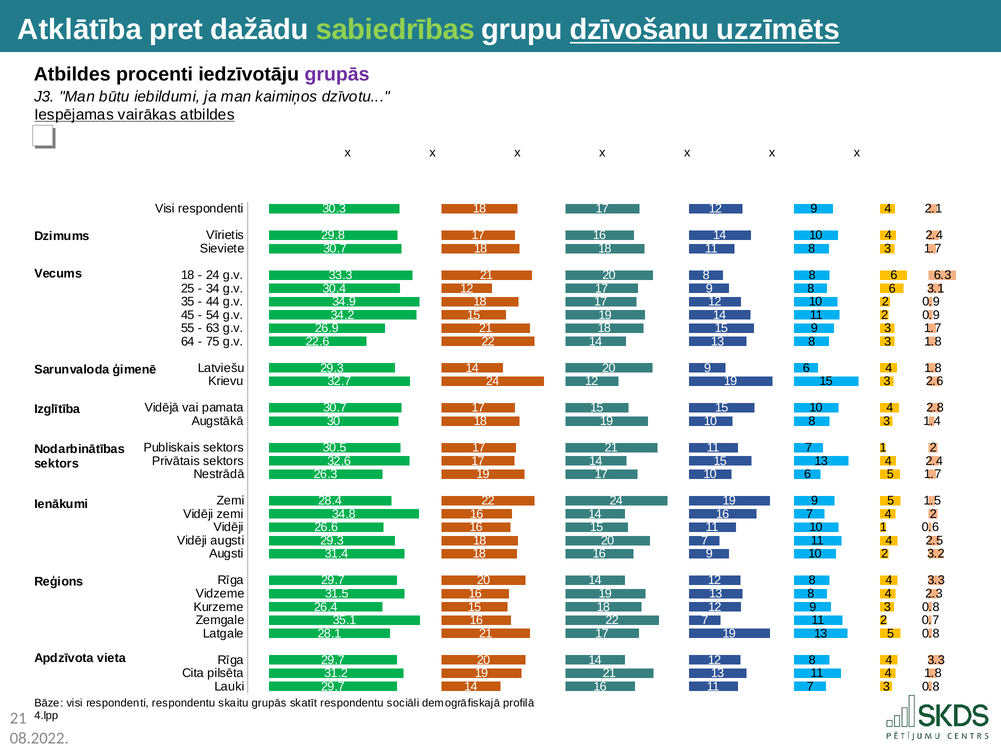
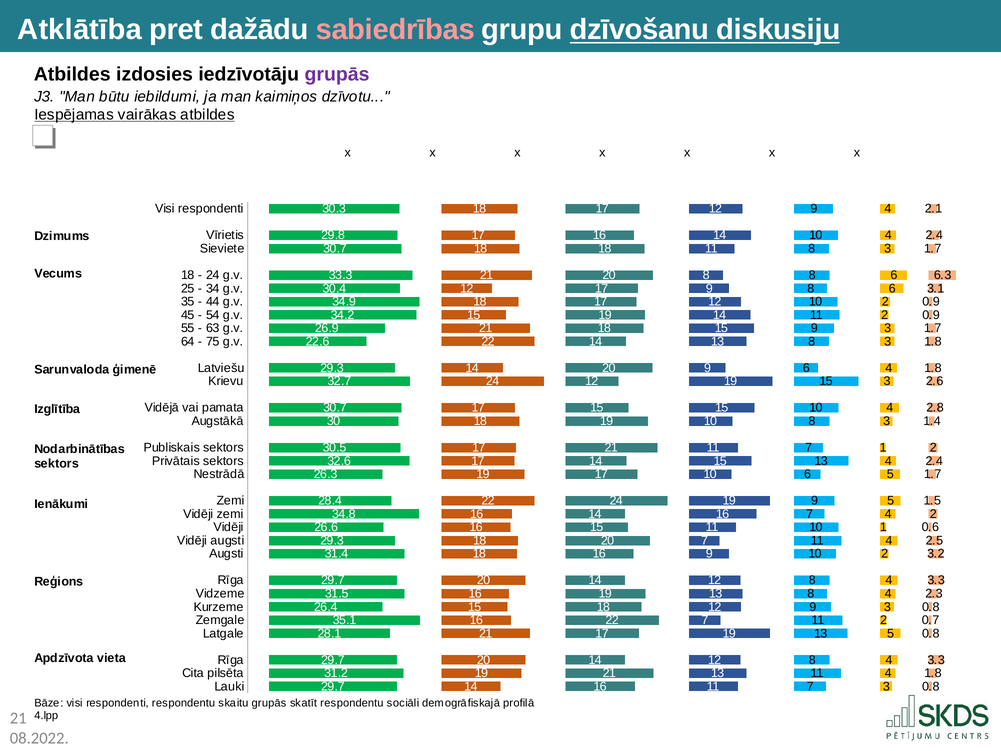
sabiedrības colour: light green -> pink
uzzīmēts: uzzīmēts -> diskusiju
procenti: procenti -> izdosies
